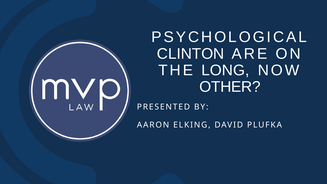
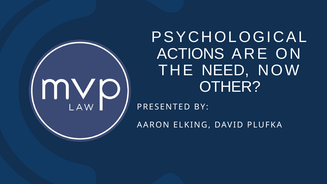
CLINTON: CLINTON -> ACTIONS
LONG: LONG -> NEED
